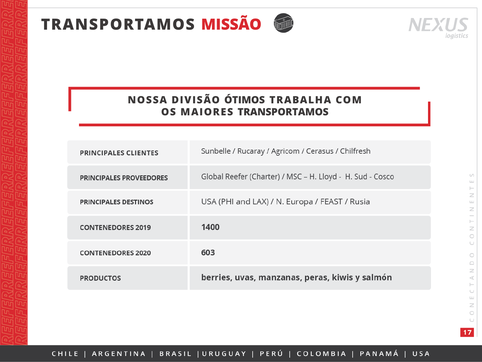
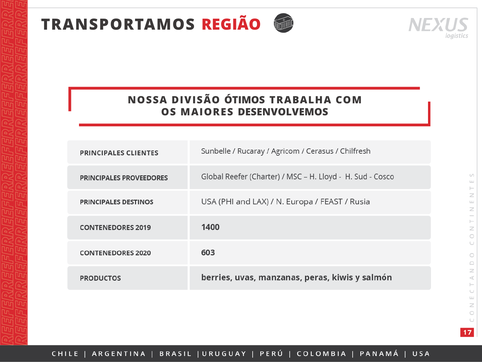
MISSÃO: MISSÃO -> REGIÃO
MAIORES TRANSPORTAMOS: TRANSPORTAMOS -> DESENVOLVEMOS
